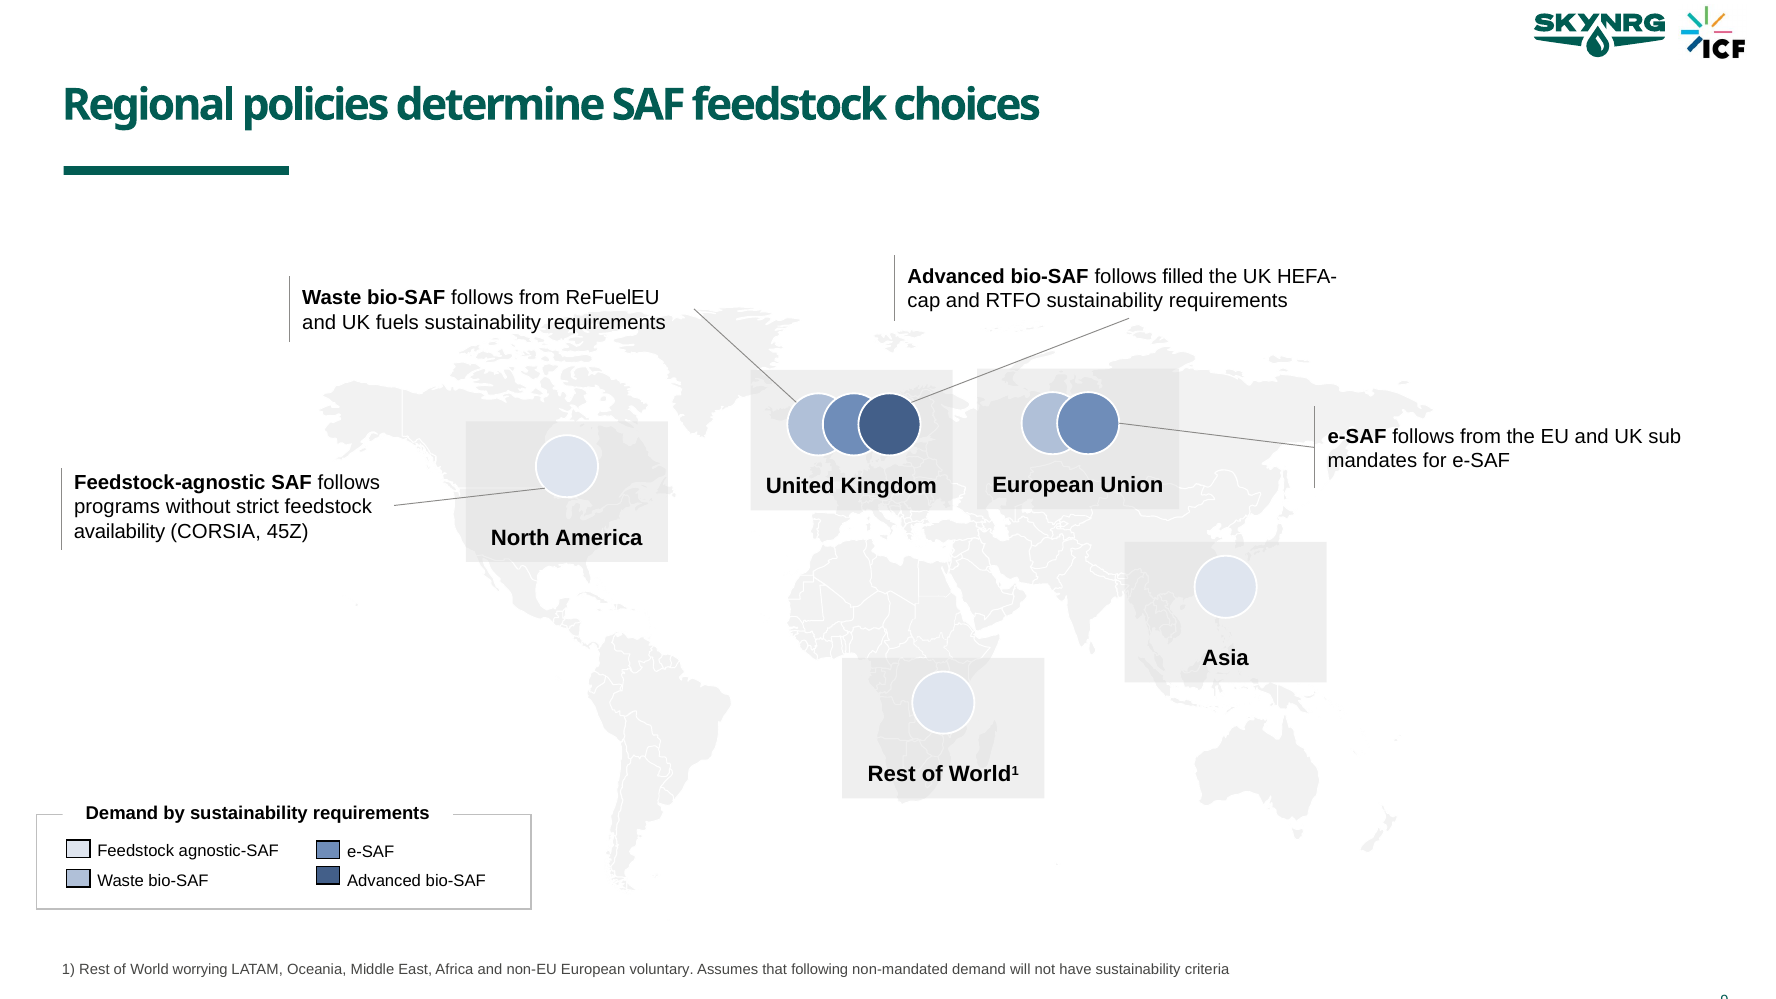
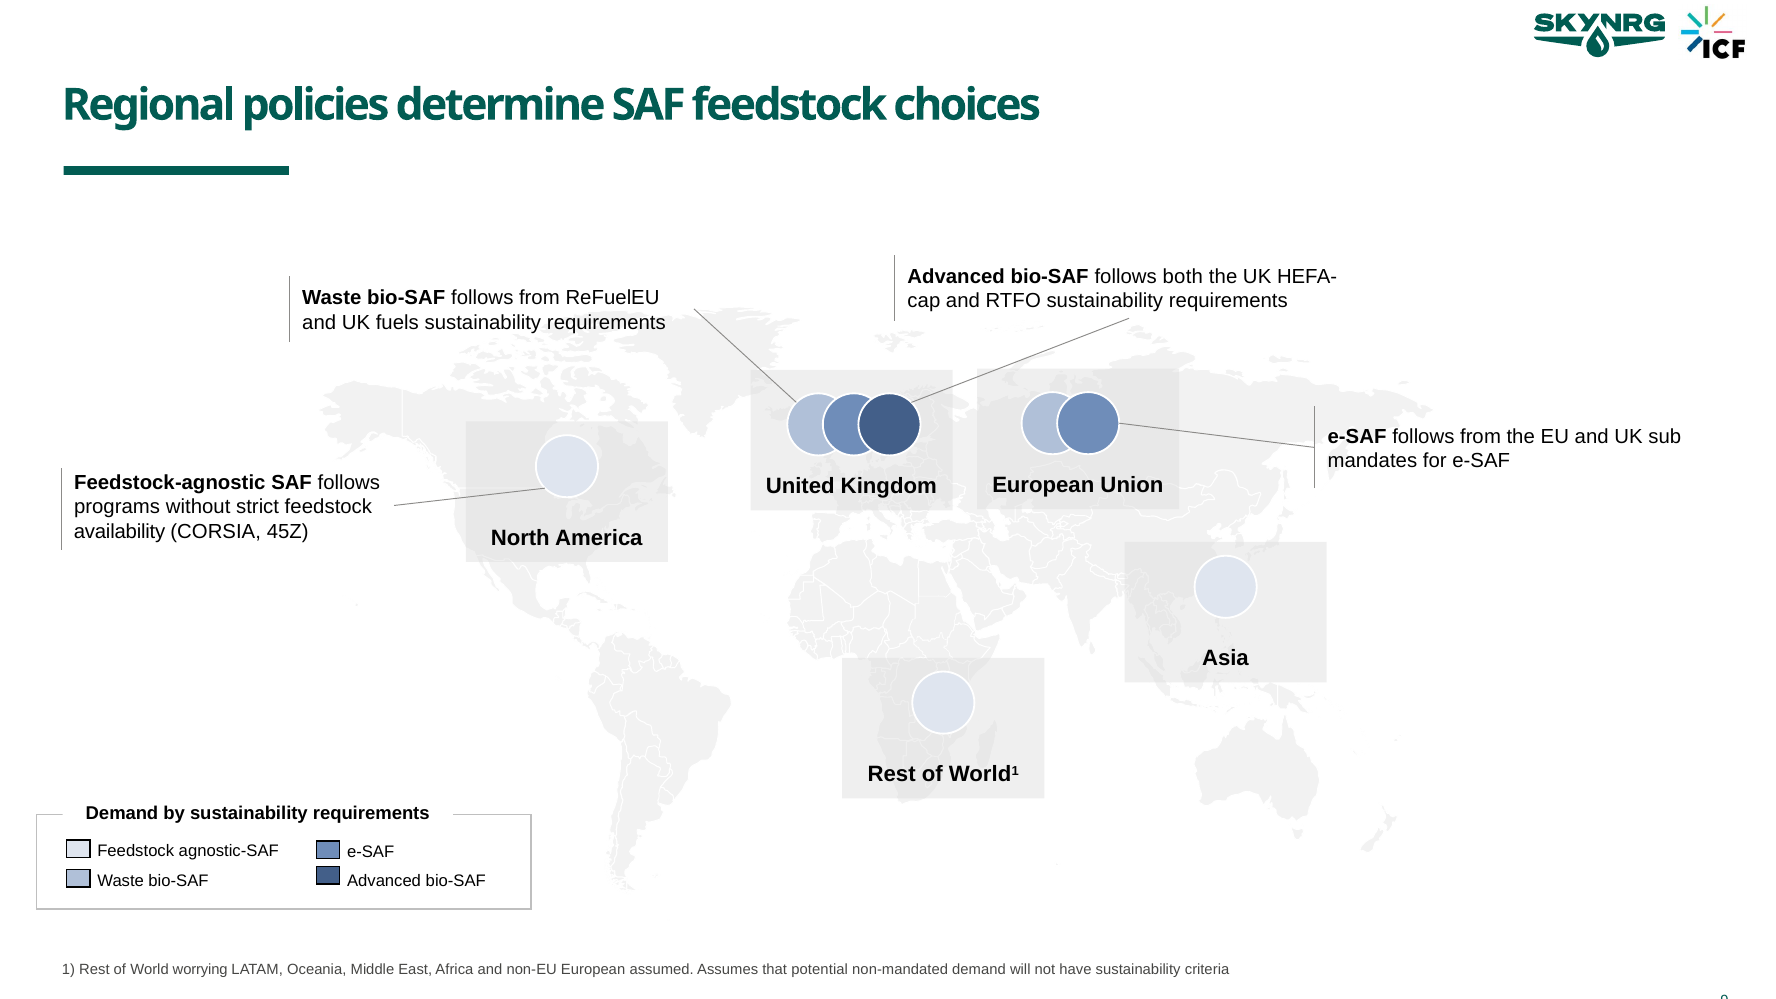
filled: filled -> both
voluntary: voluntary -> assumed
following: following -> potential
